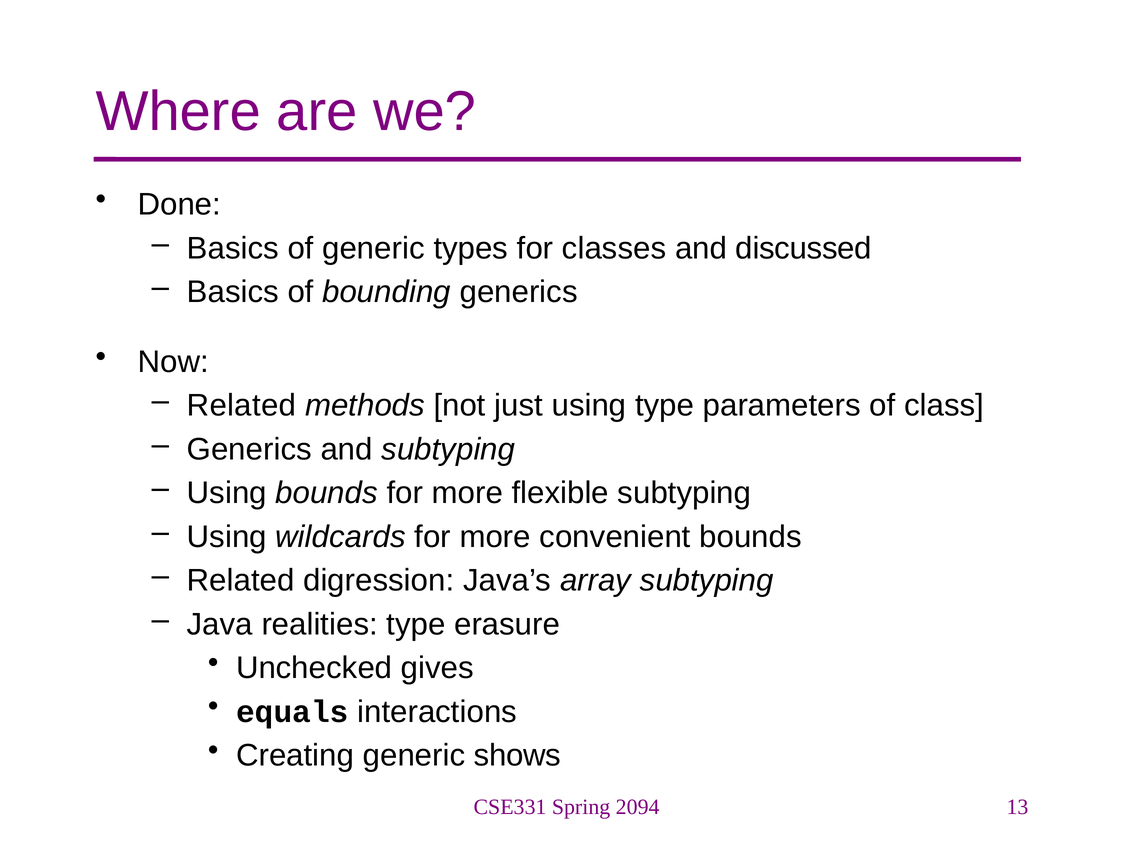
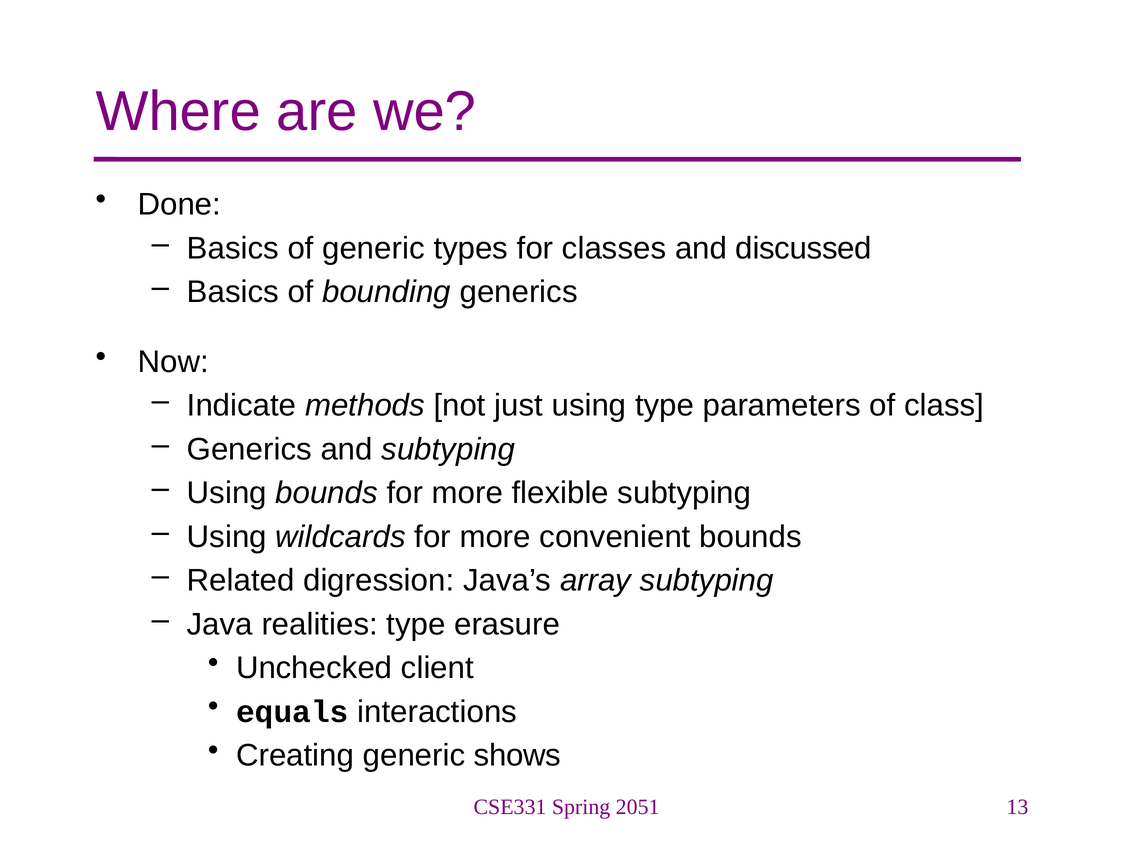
Related at (241, 406): Related -> Indicate
gives: gives -> client
2094: 2094 -> 2051
